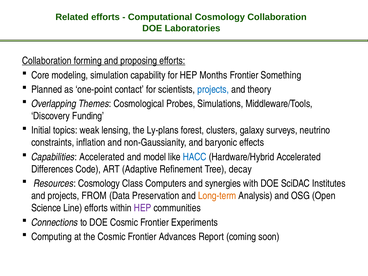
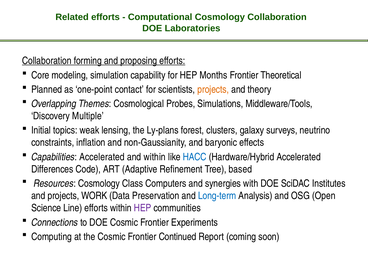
Something: Something -> Theoretical
projects at (213, 89) colour: blue -> orange
Funding: Funding -> Multiple
and model: model -> within
decay: decay -> based
FROM: FROM -> WORK
Long-term colour: orange -> blue
Advances: Advances -> Continued
